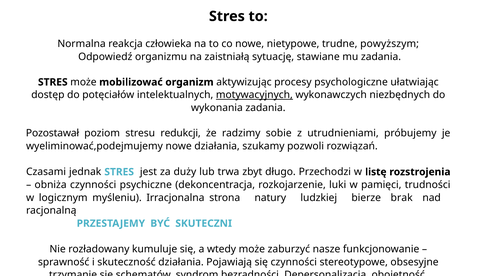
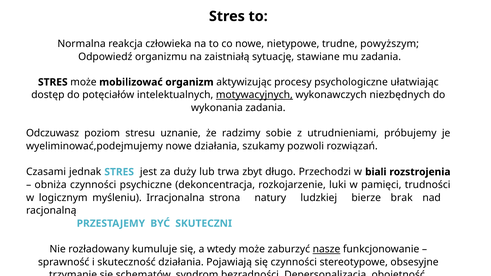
Pozostawał: Pozostawał -> Odczuwasz
redukcji: redukcji -> uznanie
listę: listę -> biali
nasze underline: none -> present
